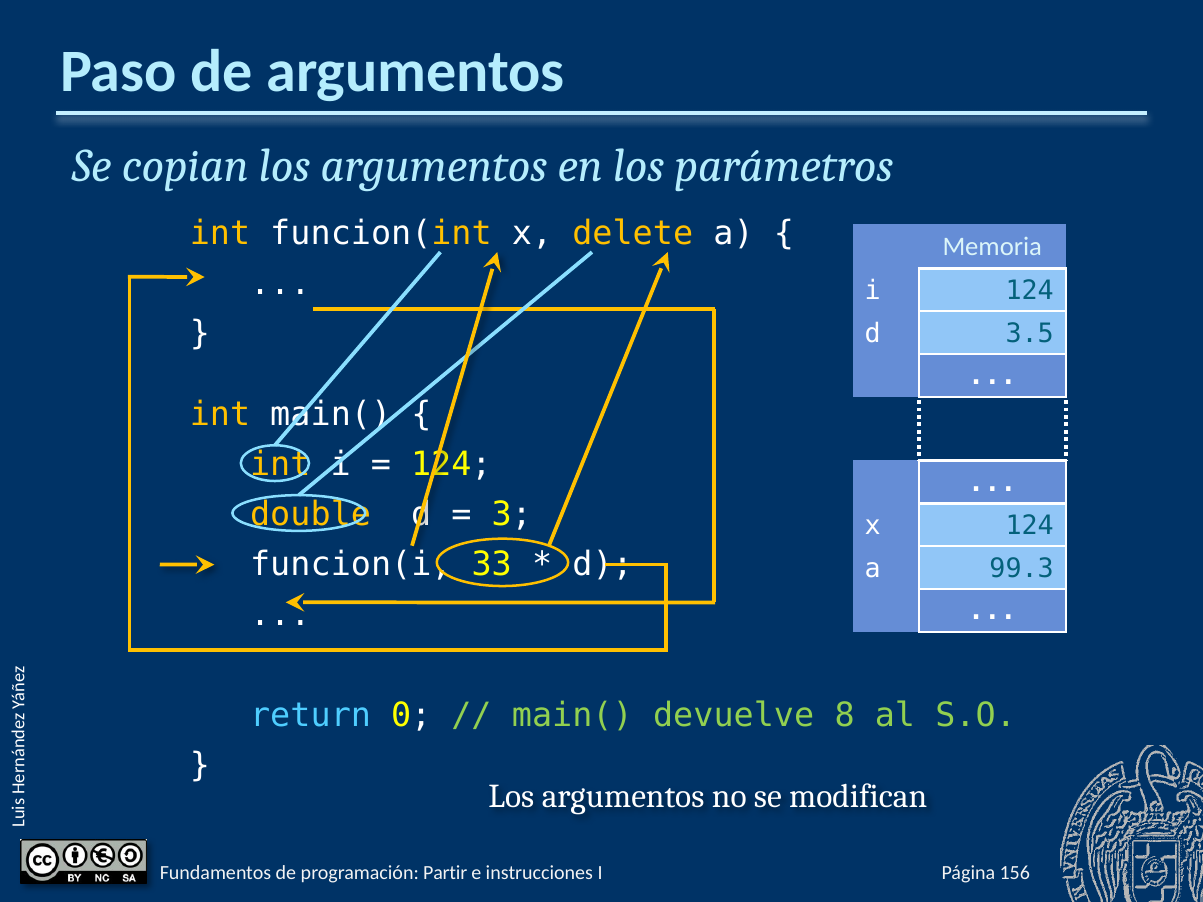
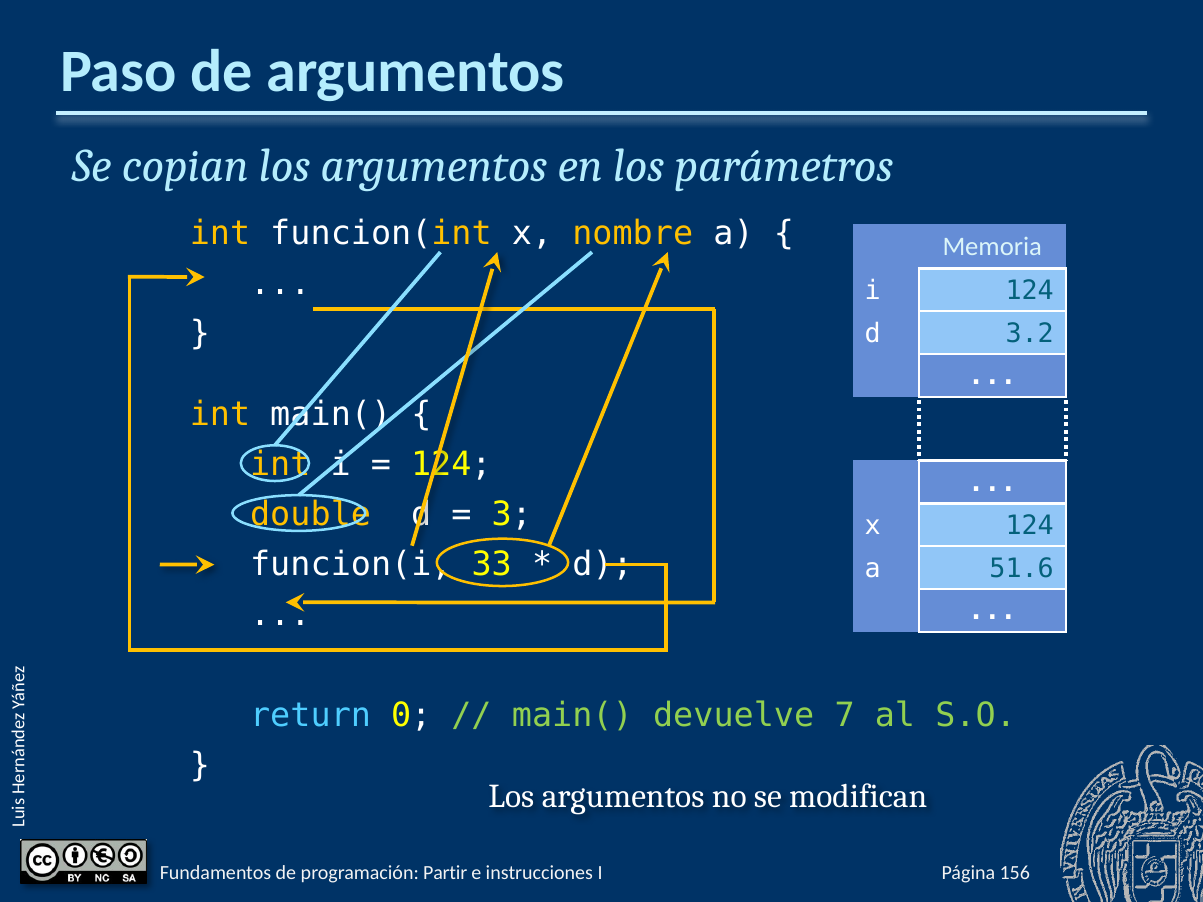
delete: delete -> nombre
3.5: 3.5 -> 3.2
99.3: 99.3 -> 51.6
8: 8 -> 7
